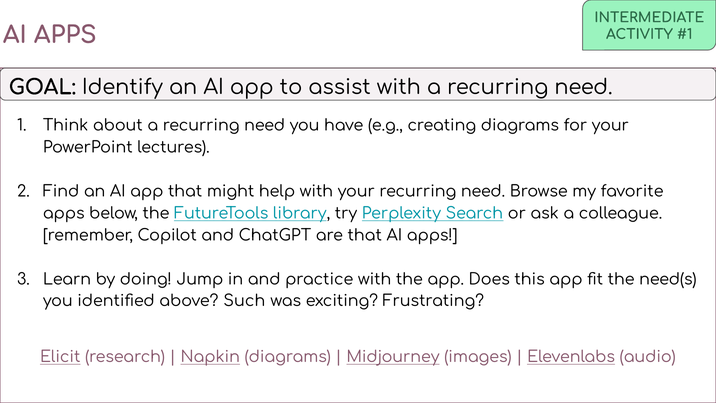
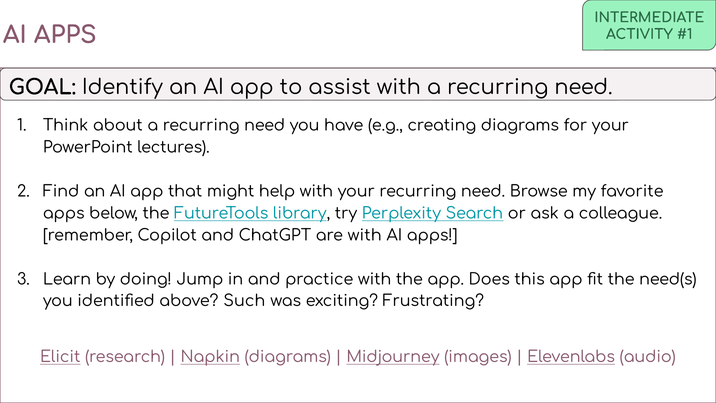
are that: that -> with
